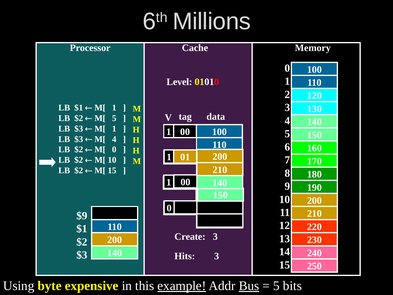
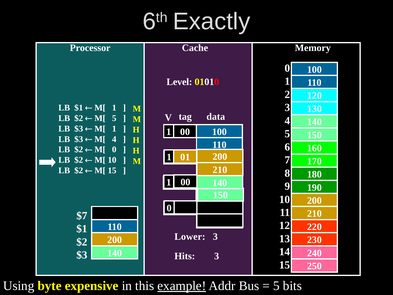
Millions: Millions -> Exactly
$9: $9 -> $7
Create: Create -> Lower
Bus underline: present -> none
